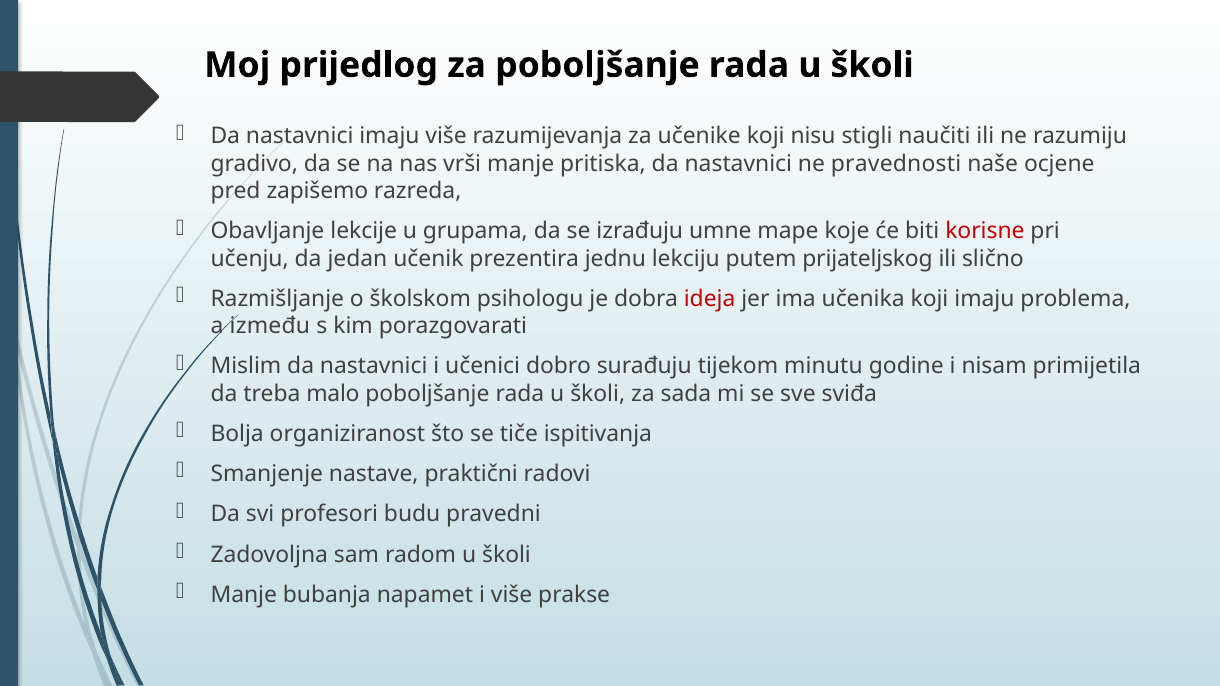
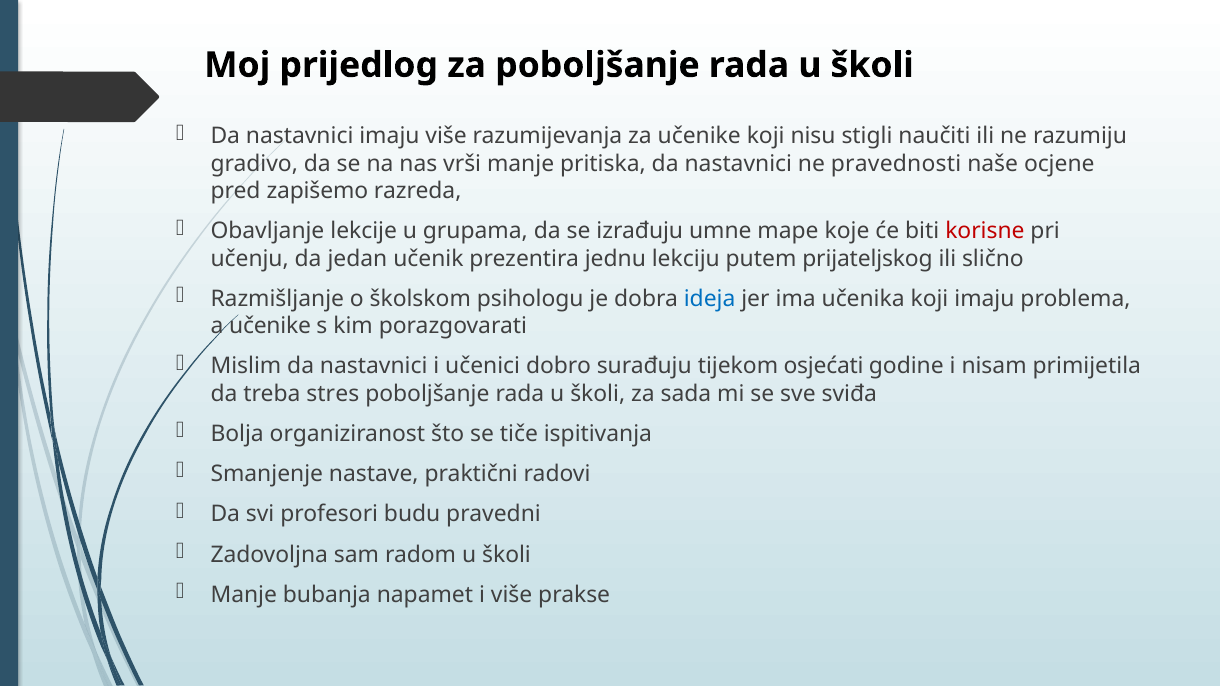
ideja colour: red -> blue
a između: između -> učenike
minutu: minutu -> osjećati
malo: malo -> stres
